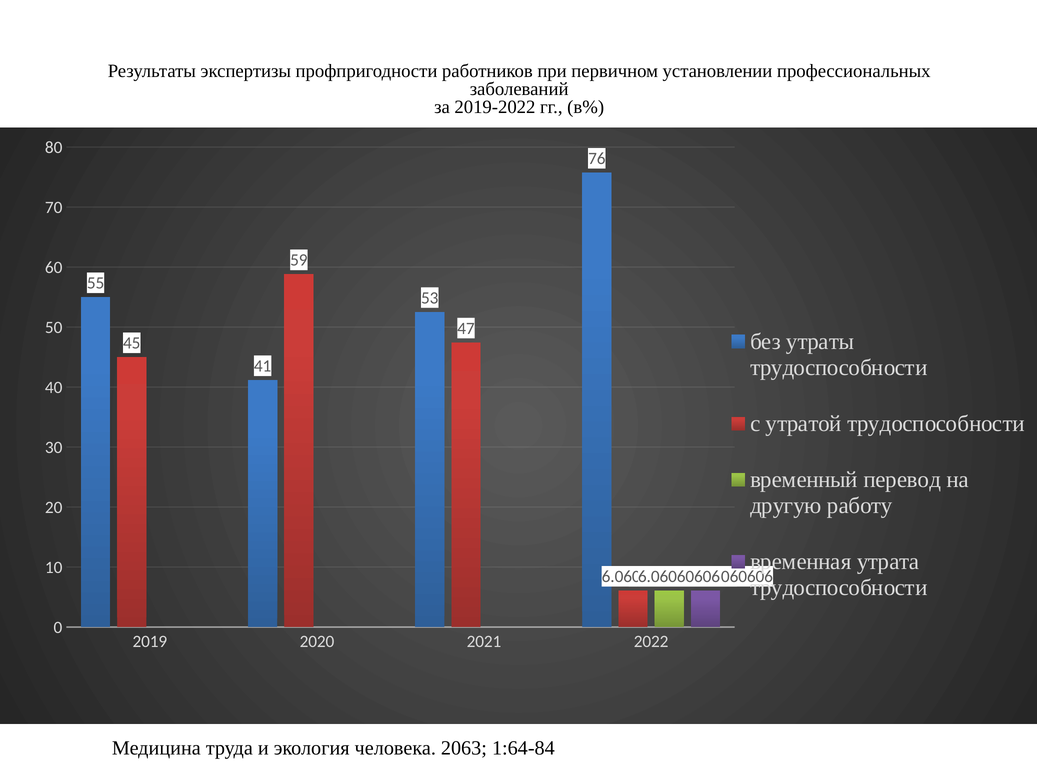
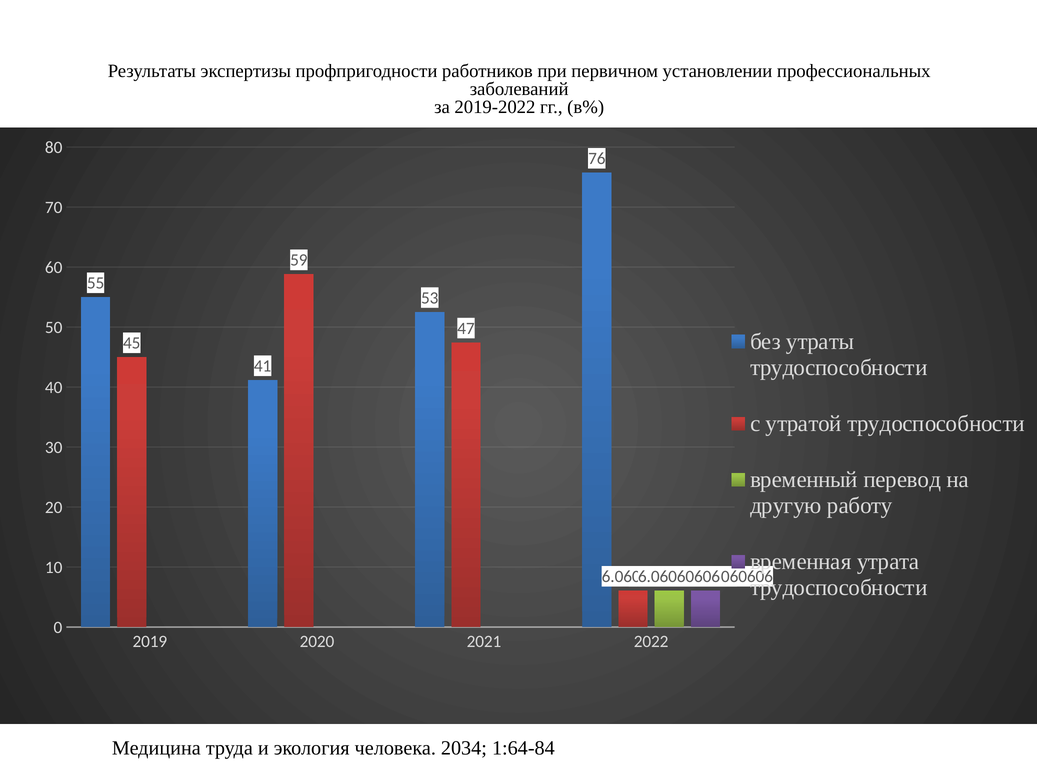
2063: 2063 -> 2034
